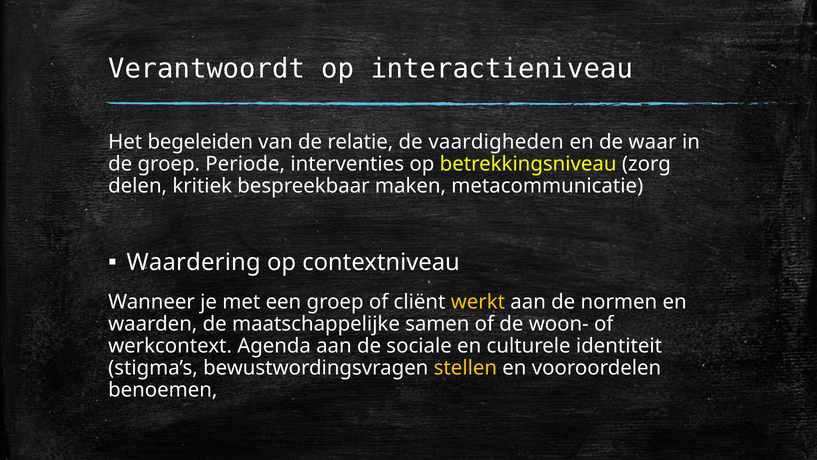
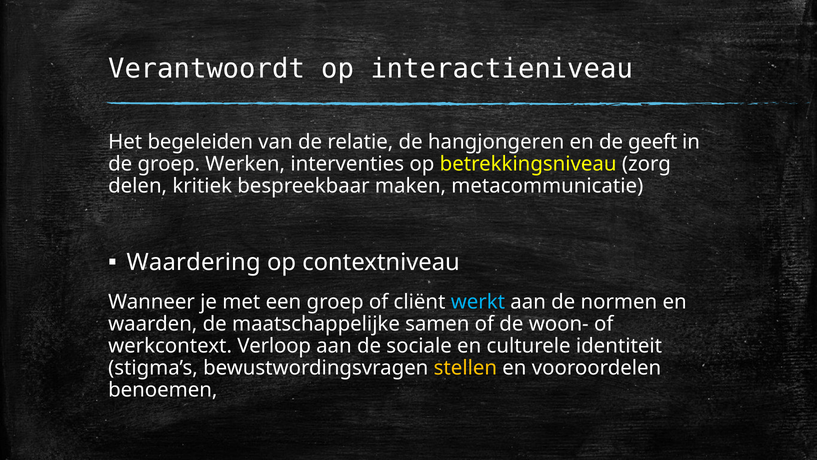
vaardigheden: vaardigheden -> hangjongeren
waar: waar -> geeft
Periode: Periode -> Werken
werkt colour: yellow -> light blue
Agenda: Agenda -> Verloop
